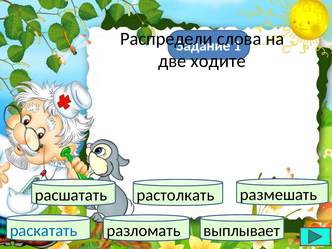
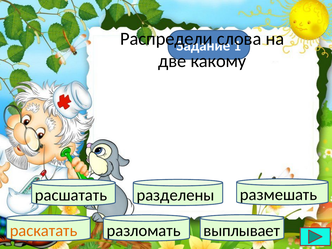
ходите: ходите -> какому
растолкать: растолкать -> разделены
раскатать colour: blue -> orange
